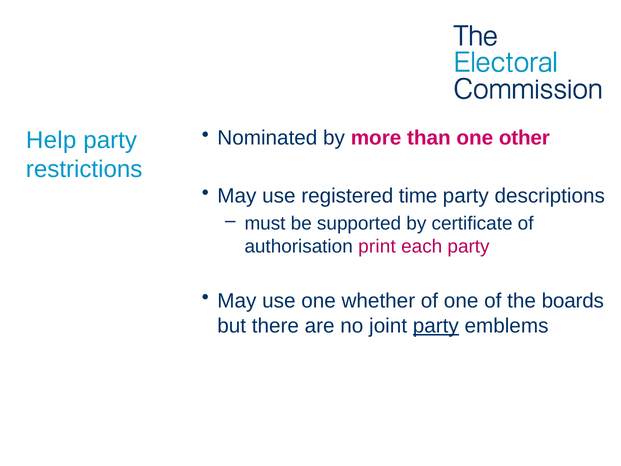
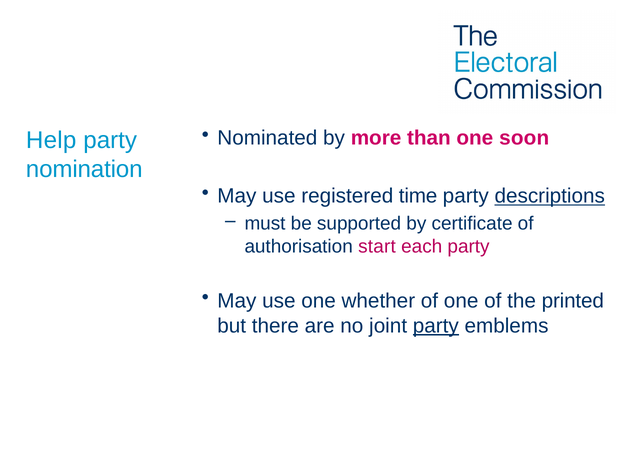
other: other -> soon
restrictions: restrictions -> nomination
descriptions underline: none -> present
print: print -> start
boards: boards -> printed
